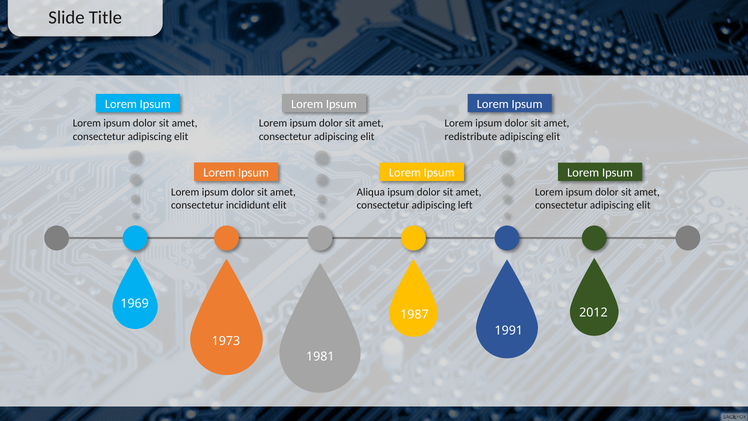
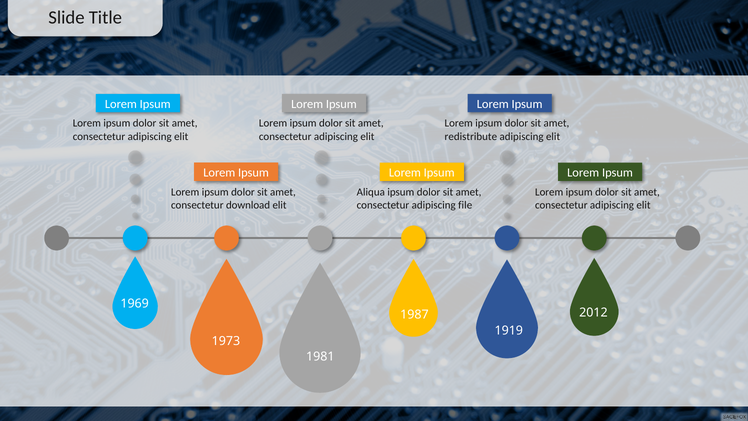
incididunt: incididunt -> download
left: left -> file
1991: 1991 -> 1919
